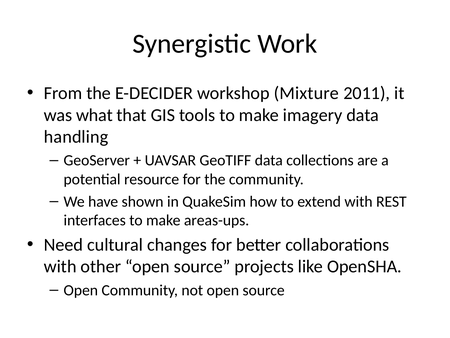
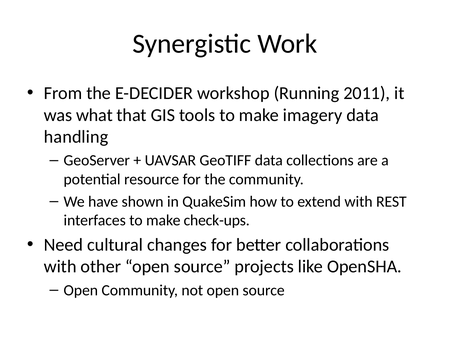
Mixture: Mixture -> Running
areas-ups: areas-ups -> check-ups
